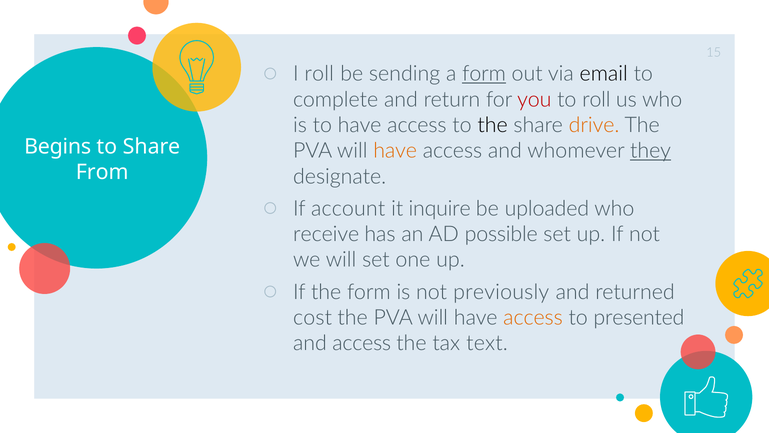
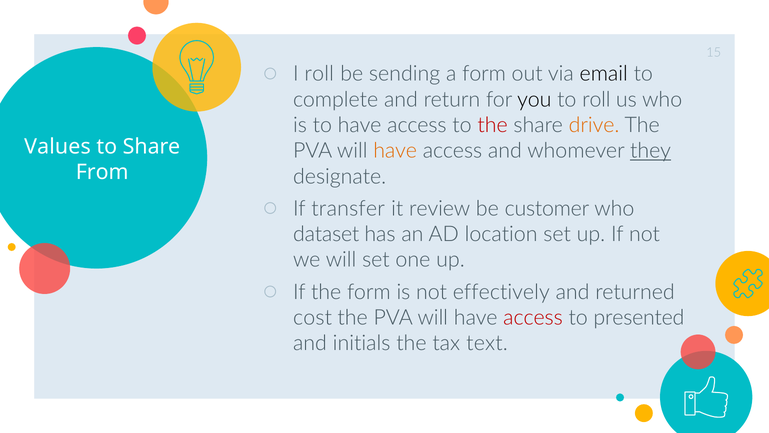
form at (484, 74) underline: present -> none
you colour: red -> black
the at (493, 125) colour: black -> red
Begins: Begins -> Values
account: account -> transfer
inquire: inquire -> review
uploaded: uploaded -> customer
receive: receive -> dataset
possible: possible -> location
previously: previously -> effectively
access at (533, 317) colour: orange -> red
and access: access -> initials
